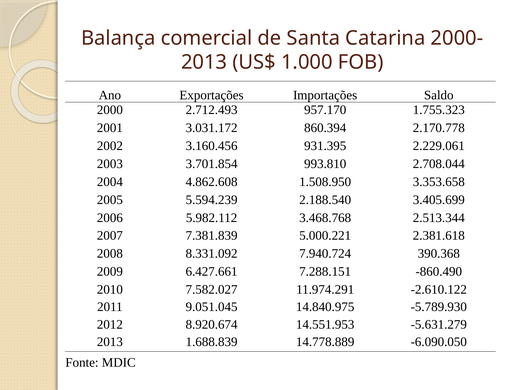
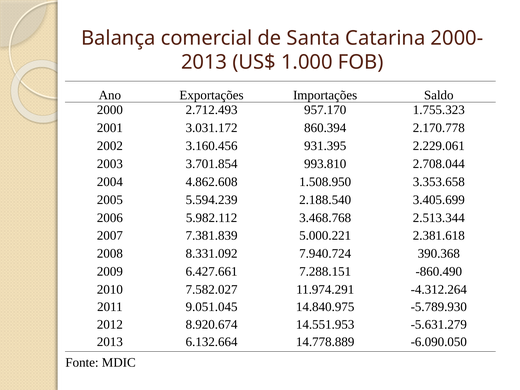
-2.610.122: -2.610.122 -> -4.312.264
1.688.839: 1.688.839 -> 6.132.664
